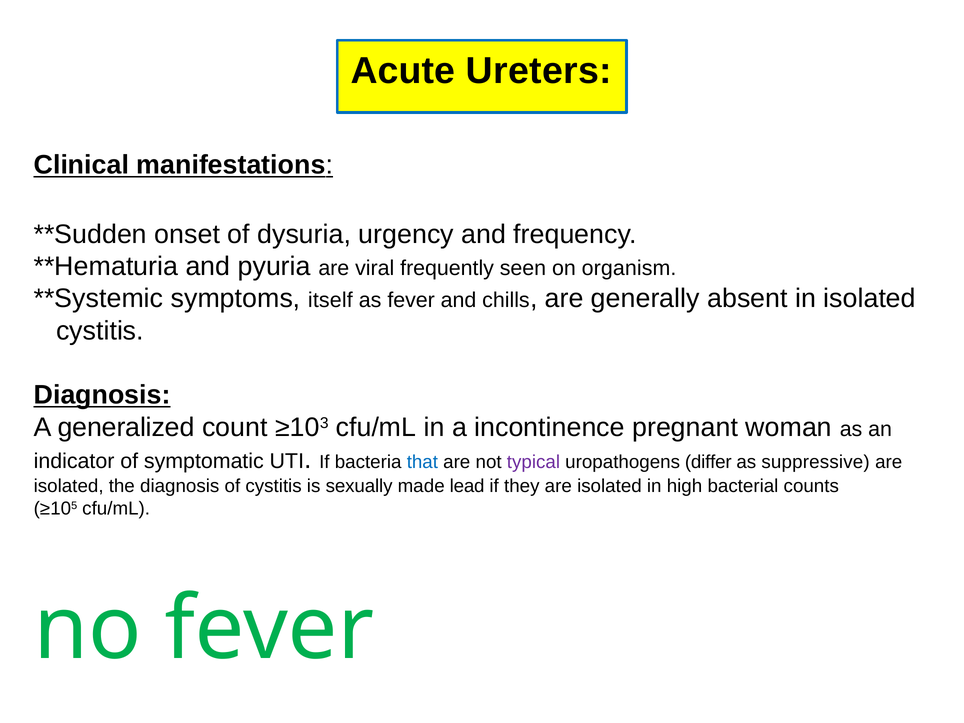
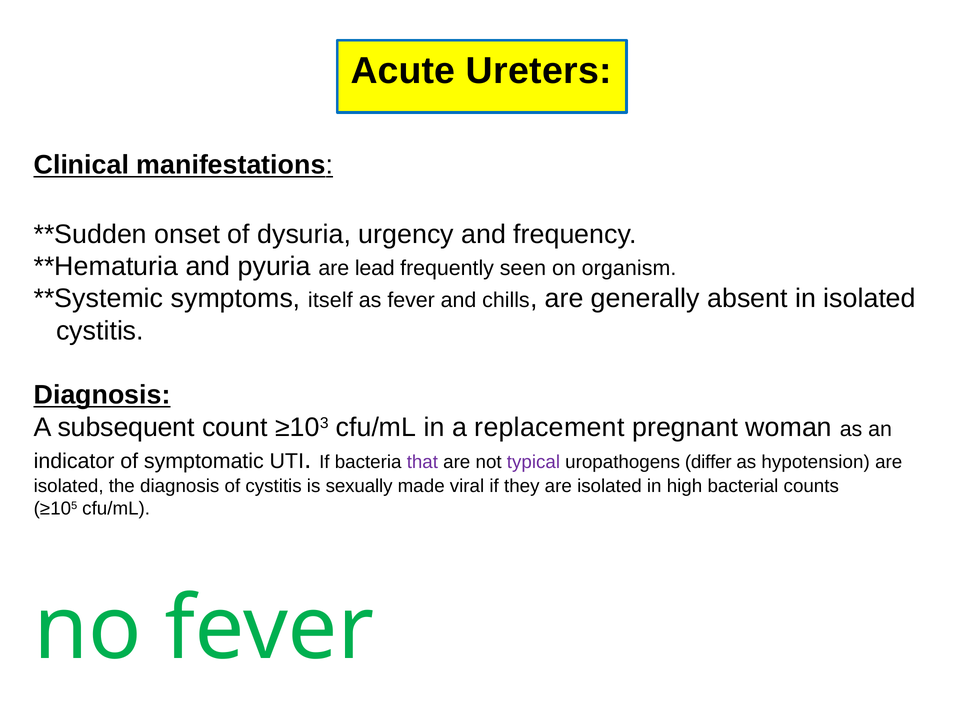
viral: viral -> lead
generalized: generalized -> subsequent
incontinence: incontinence -> replacement
that colour: blue -> purple
suppressive: suppressive -> hypotension
lead: lead -> viral
